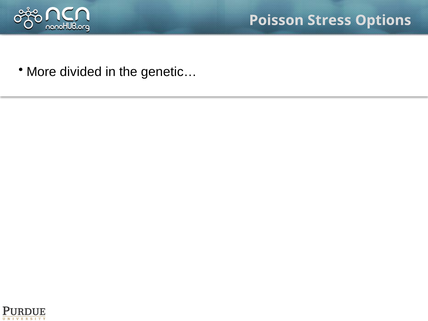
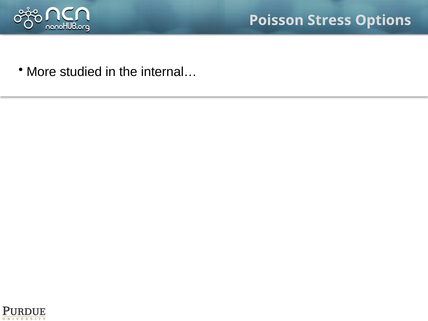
divided: divided -> studied
genetic…: genetic… -> internal…
